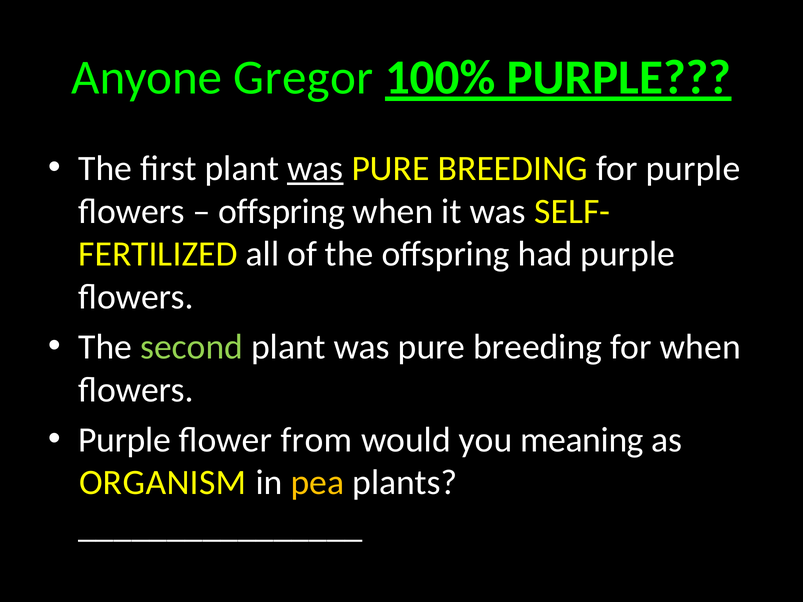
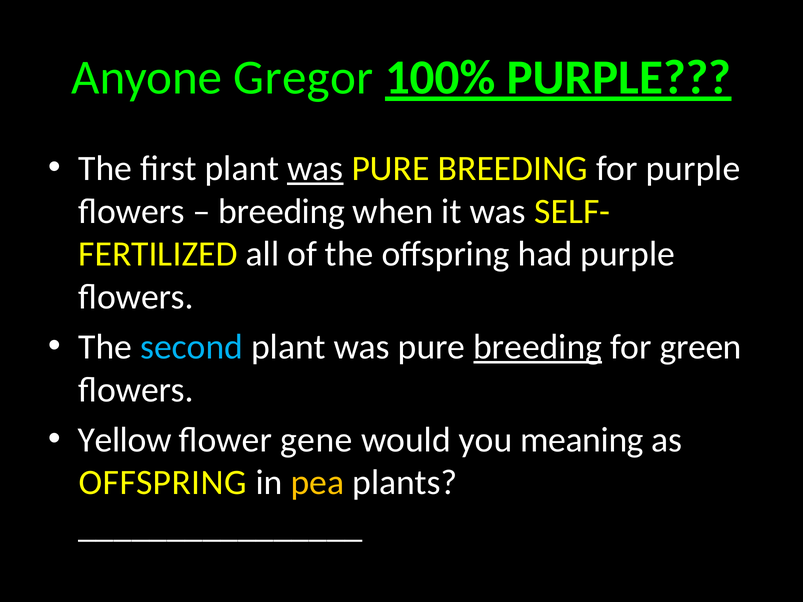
offspring at (282, 211): offspring -> breeding
second colour: light green -> light blue
breeding at (538, 347) underline: none -> present
for when: when -> green
Purple at (125, 440): Purple -> Yellow
from: from -> gene
ORGANISM at (163, 483): ORGANISM -> OFFSPRING
